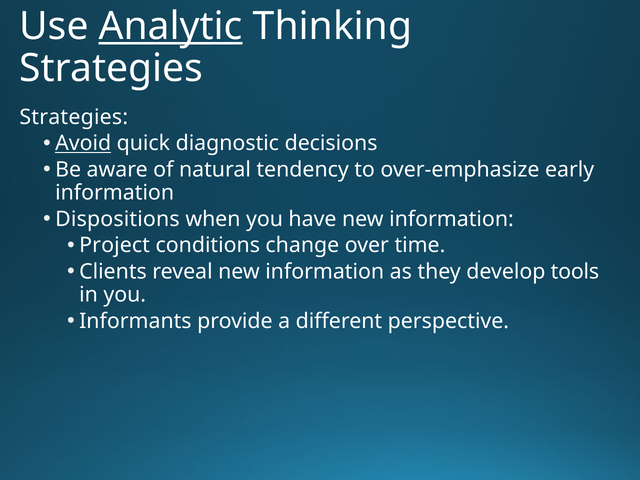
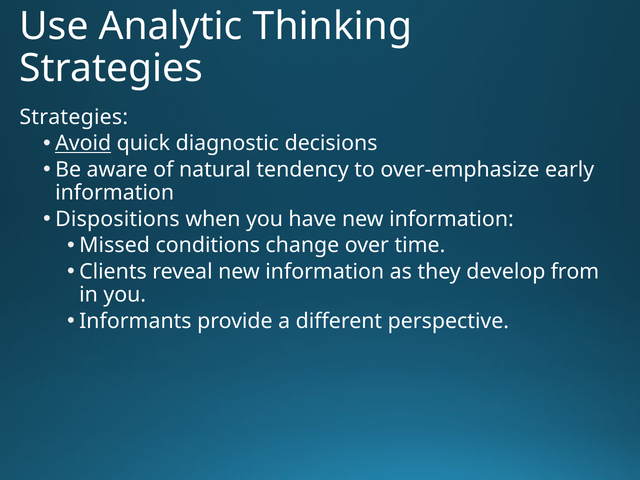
Analytic underline: present -> none
Project: Project -> Missed
tools: tools -> from
